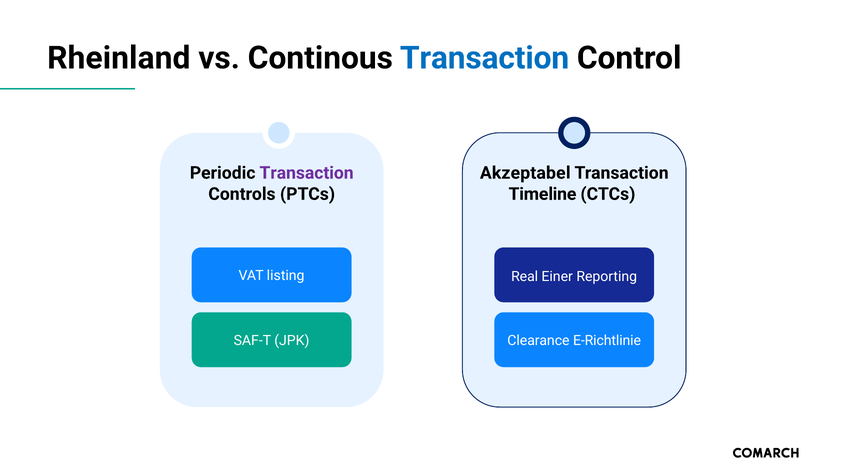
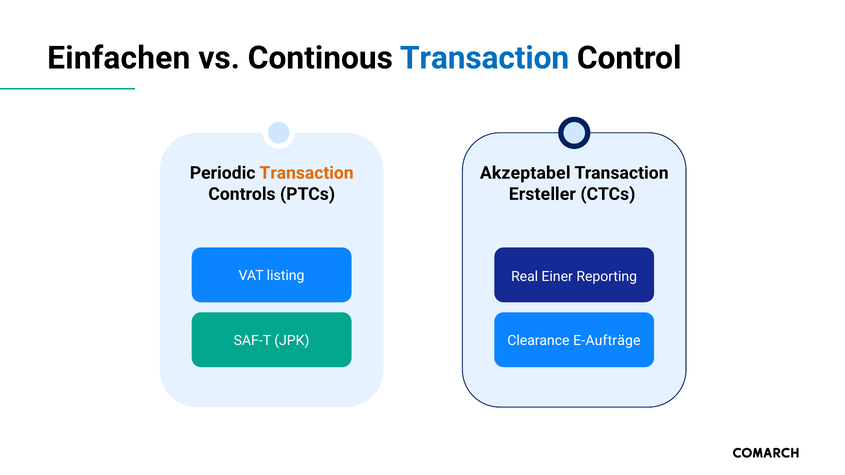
Rheinland: Rheinland -> Einfachen
Transaction at (307, 173) colour: purple -> orange
Timeline: Timeline -> Ersteller
E-Richtlinie: E-Richtlinie -> E-Aufträge
